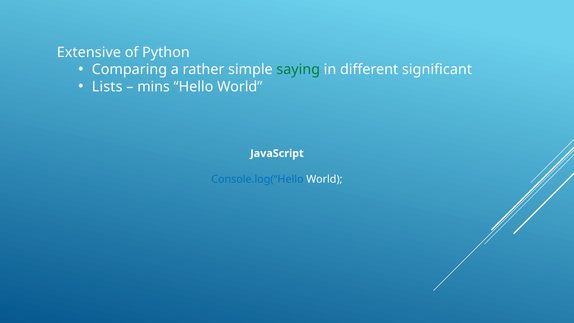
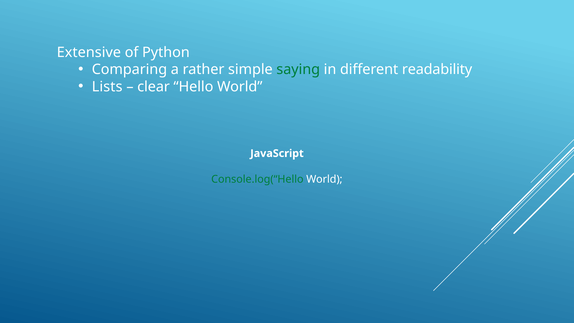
significant: significant -> readability
mins: mins -> clear
Console.log(“Hello colour: blue -> green
